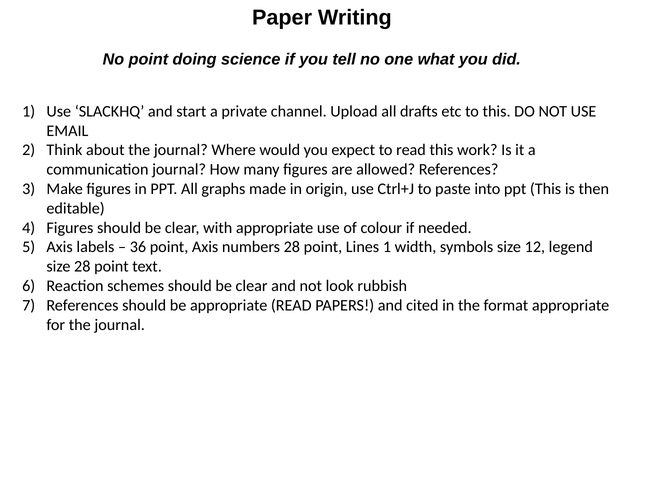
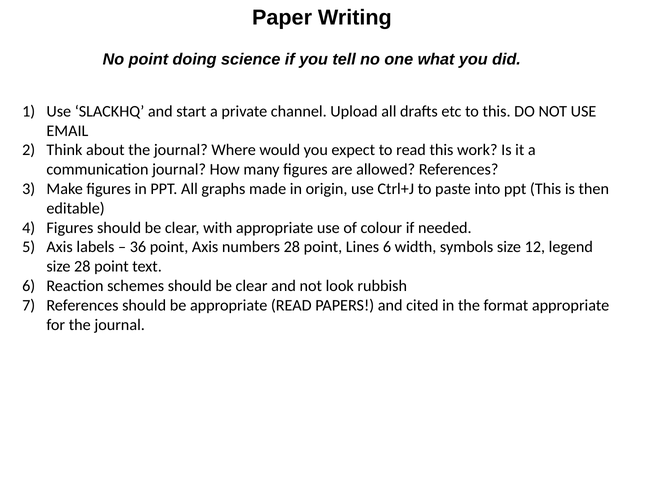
Lines 1: 1 -> 6
